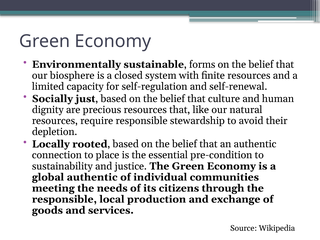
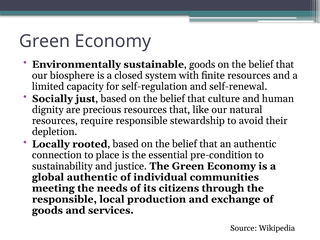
forms at (202, 64): forms -> goods
